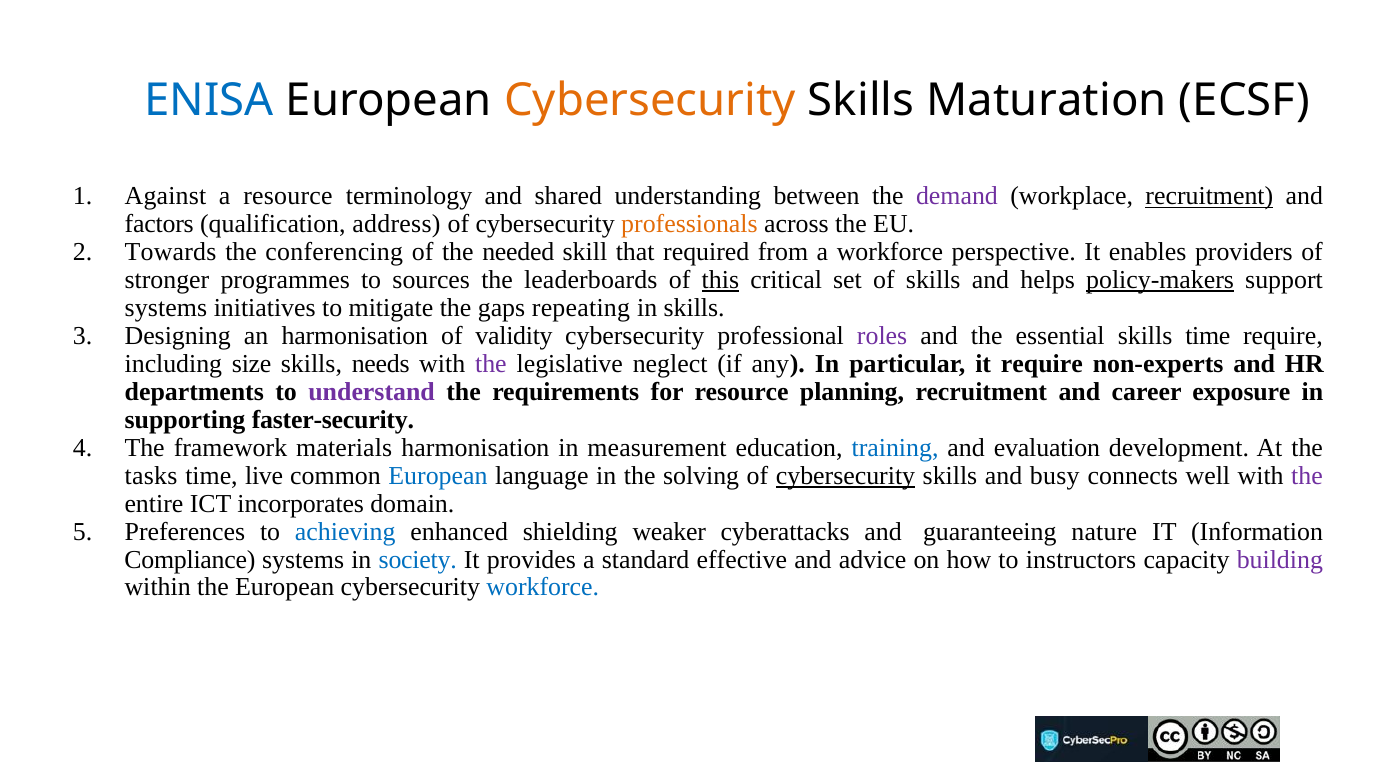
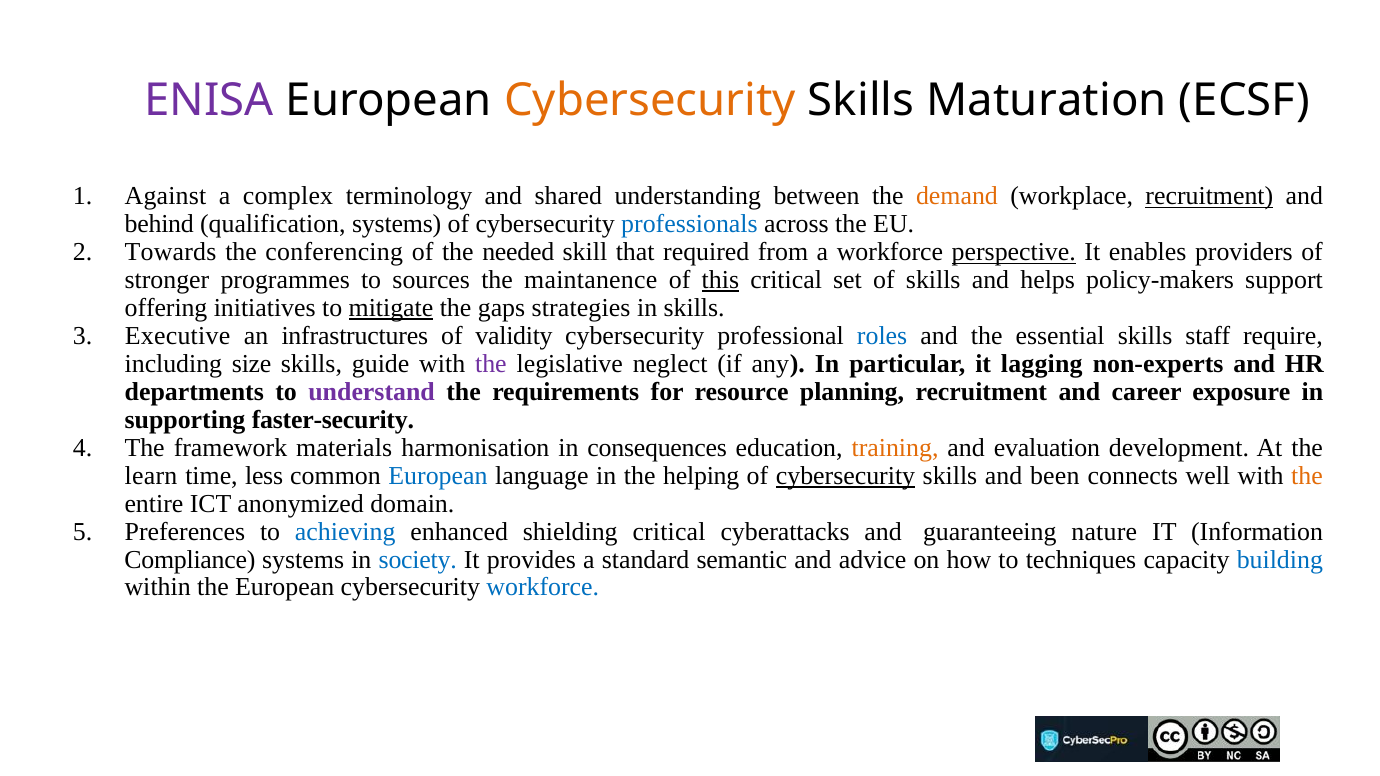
ENISA colour: blue -> purple
a resource: resource -> complex
demand colour: purple -> orange
factors: factors -> behind
qualification address: address -> systems
professionals colour: orange -> blue
perspective underline: none -> present
leaderboards: leaderboards -> maintanence
policy-makers underline: present -> none
systems at (166, 308): systems -> offering
mitigate underline: none -> present
repeating: repeating -> strategies
Designing: Designing -> Executive
an harmonisation: harmonisation -> infrastructures
roles colour: purple -> blue
skills time: time -> staff
needs: needs -> guide
it require: require -> lagging
measurement: measurement -> consequences
training colour: blue -> orange
tasks: tasks -> learn
live: live -> less
solving: solving -> helping
busy: busy -> been
the at (1307, 476) colour: purple -> orange
incorporates: incorporates -> anonymized
shielding weaker: weaker -> critical
effective: effective -> semantic
instructors: instructors -> techniques
building colour: purple -> blue
